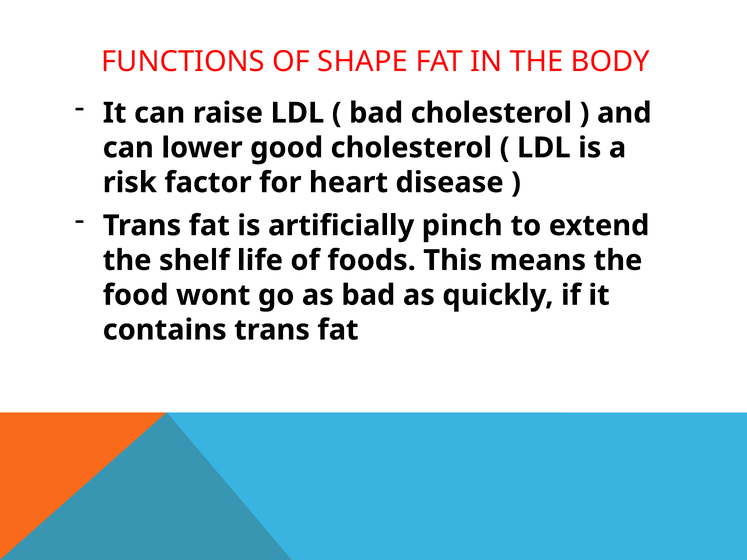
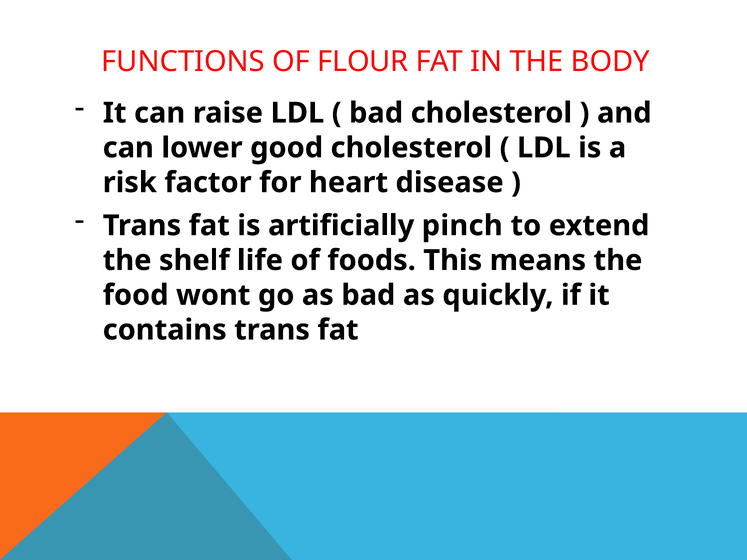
SHAPE: SHAPE -> FLOUR
